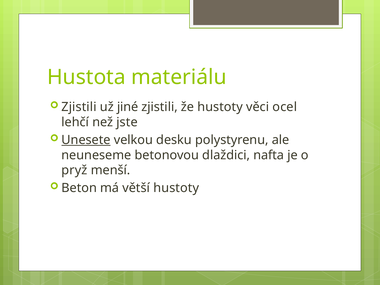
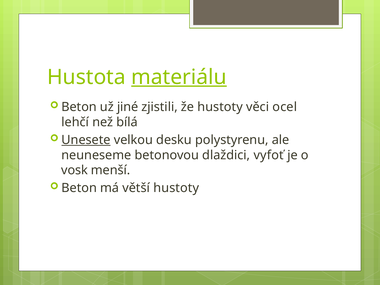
materiálu underline: none -> present
Zjistili at (79, 107): Zjistili -> Beton
jste: jste -> bílá
nafta: nafta -> vyfoť
pryž: pryž -> vosk
